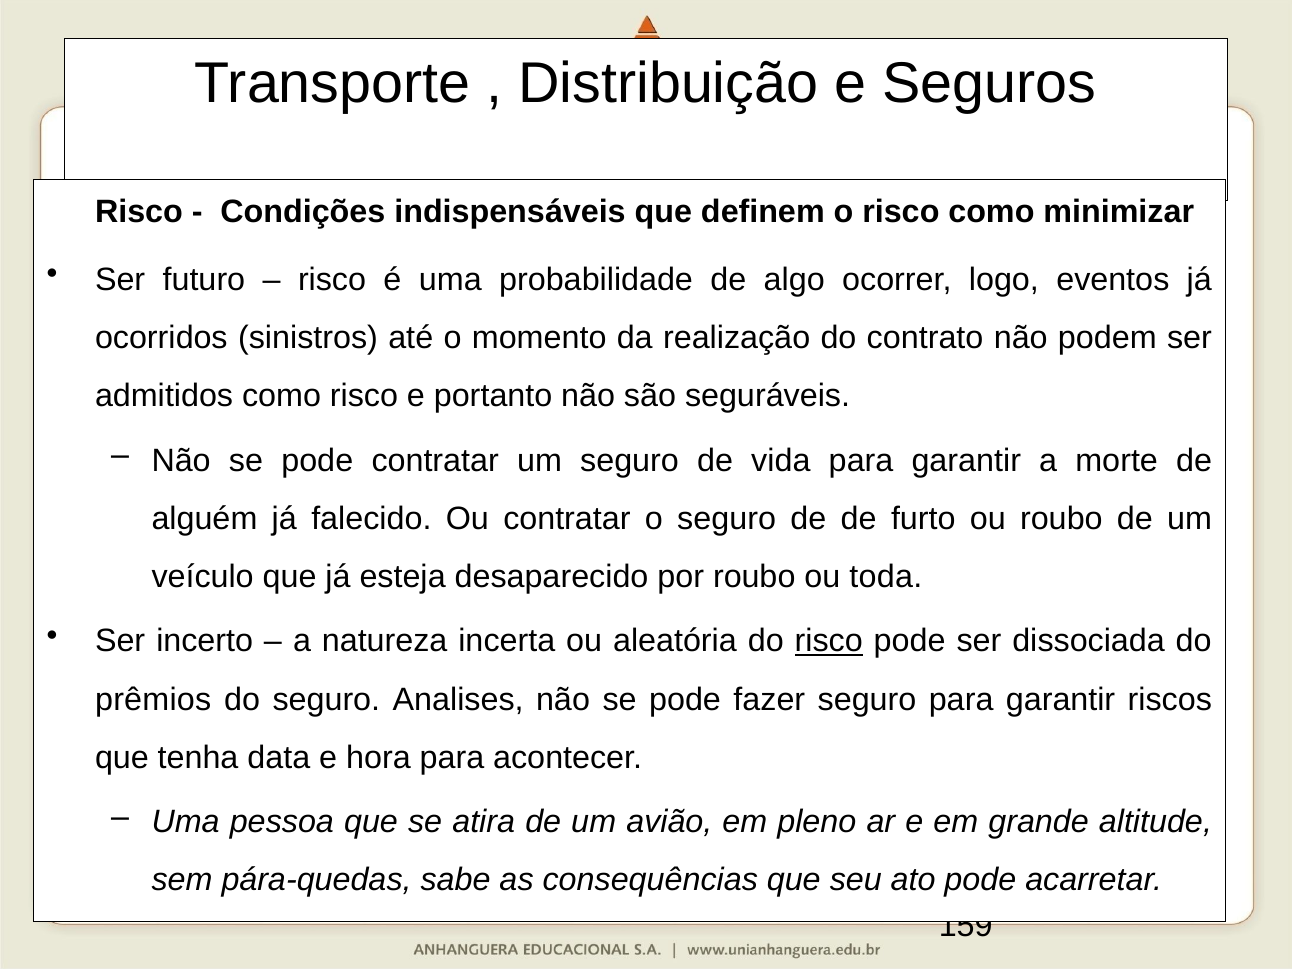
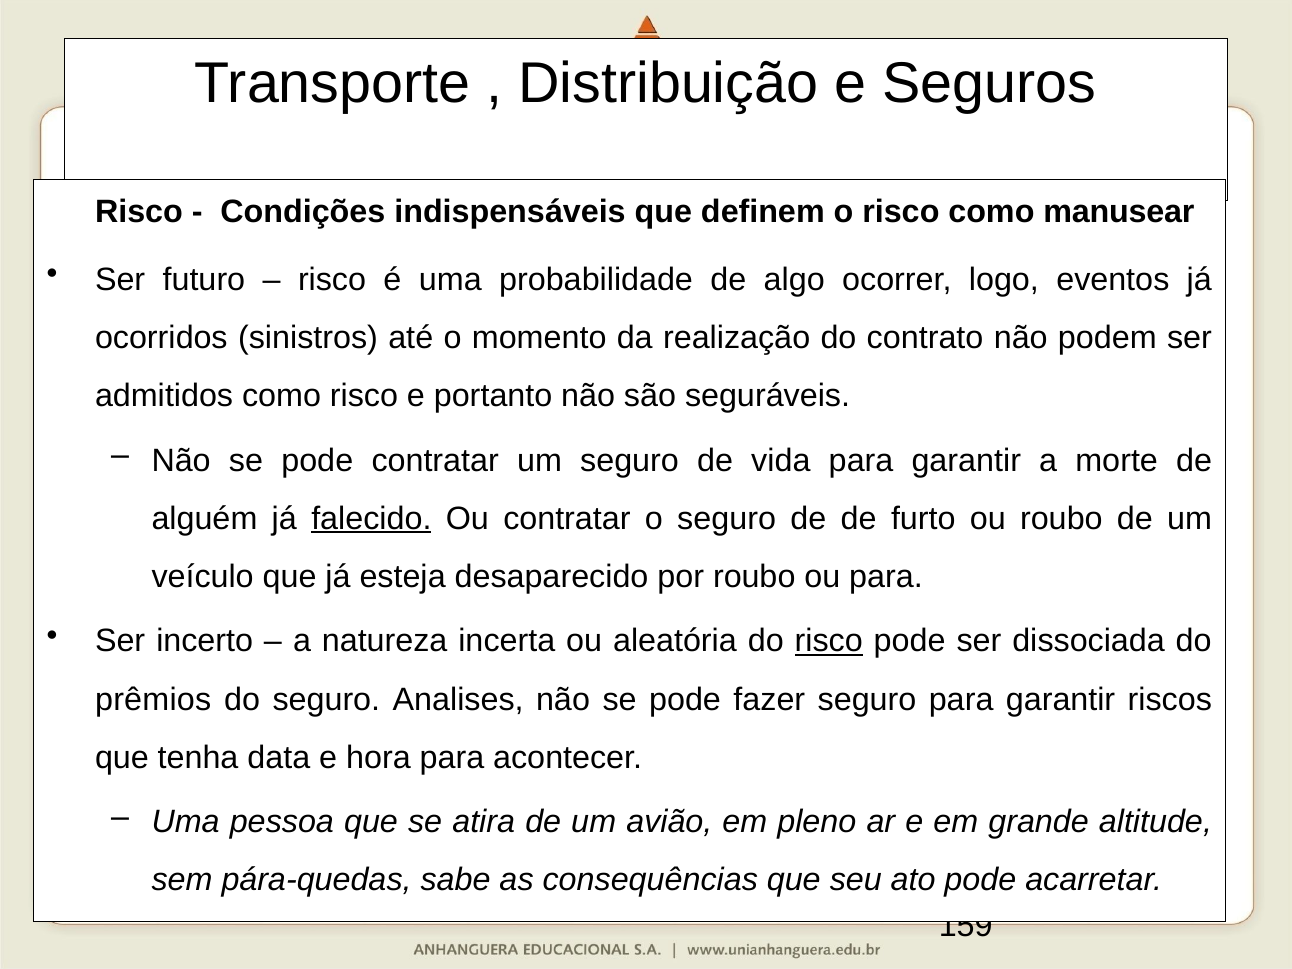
minimizar: minimizar -> manusear
falecido underline: none -> present
ou toda: toda -> para
